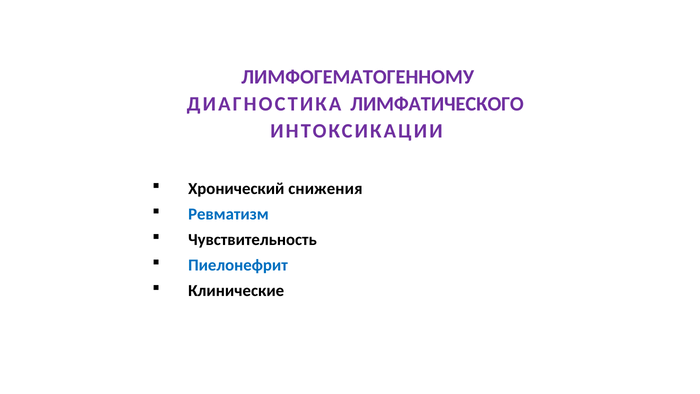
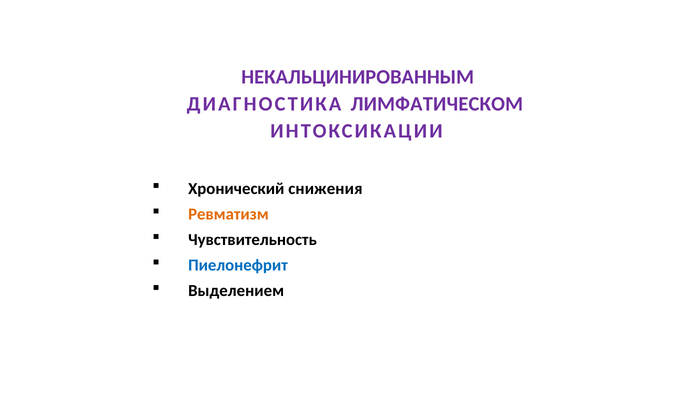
ЛИМФОГЕМАТОГЕННОМУ: ЛИМФОГЕМАТОГЕННОМУ -> НЕКАЛЬЦИНИРОВАННЫМ
ЛИМФАТИЧЕСКОГО: ЛИМФАТИЧЕСКОГО -> ЛИМФАТИЧЕСКОМ
Ревматизм colour: blue -> orange
Клинические: Клинические -> Выделением
